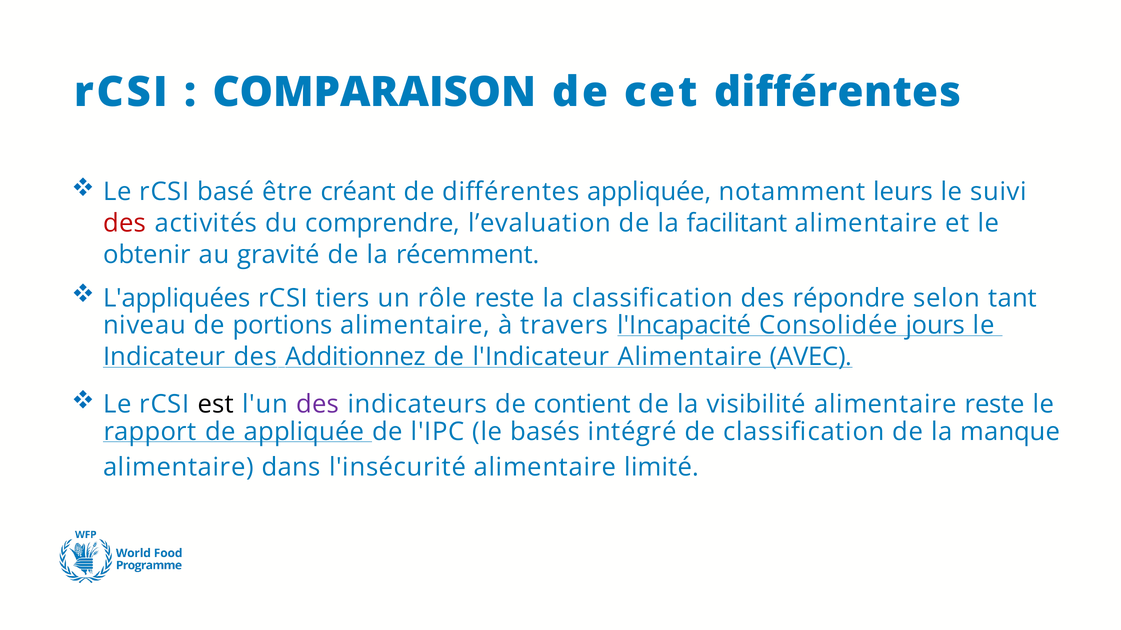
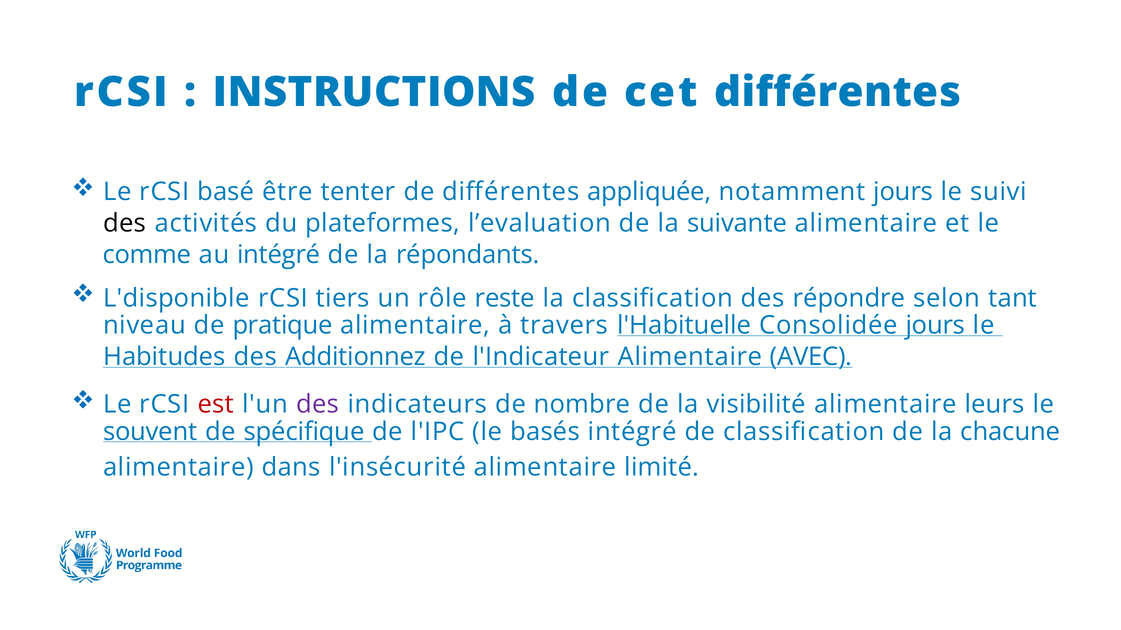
COMPARAISON: COMPARAISON -> INSTRUCTIONS
créant: créant -> tenter
notamment leurs: leurs -> jours
des at (125, 224) colour: red -> black
comprendre: comprendre -> plateformes
facilitant: facilitant -> suivante
obtenir: obtenir -> comme
au gravité: gravité -> intégré
récemment: récemment -> répondants
L'appliquées: L'appliquées -> L'disponible
portions: portions -> pratique
l'Incapacité: l'Incapacité -> l'Habituelle
Indicateur: Indicateur -> Habitudes
est colour: black -> red
contient: contient -> nombre
alimentaire reste: reste -> leurs
rapport: rapport -> souvent
de appliquée: appliquée -> spécifique
manque: manque -> chacune
